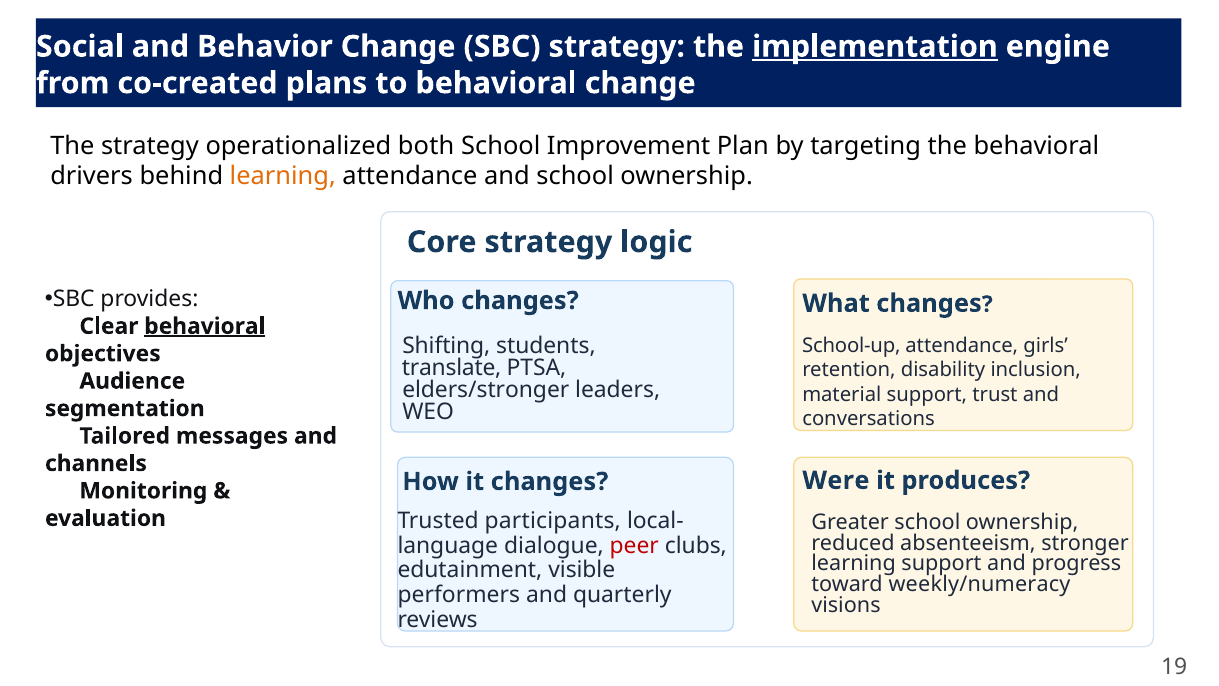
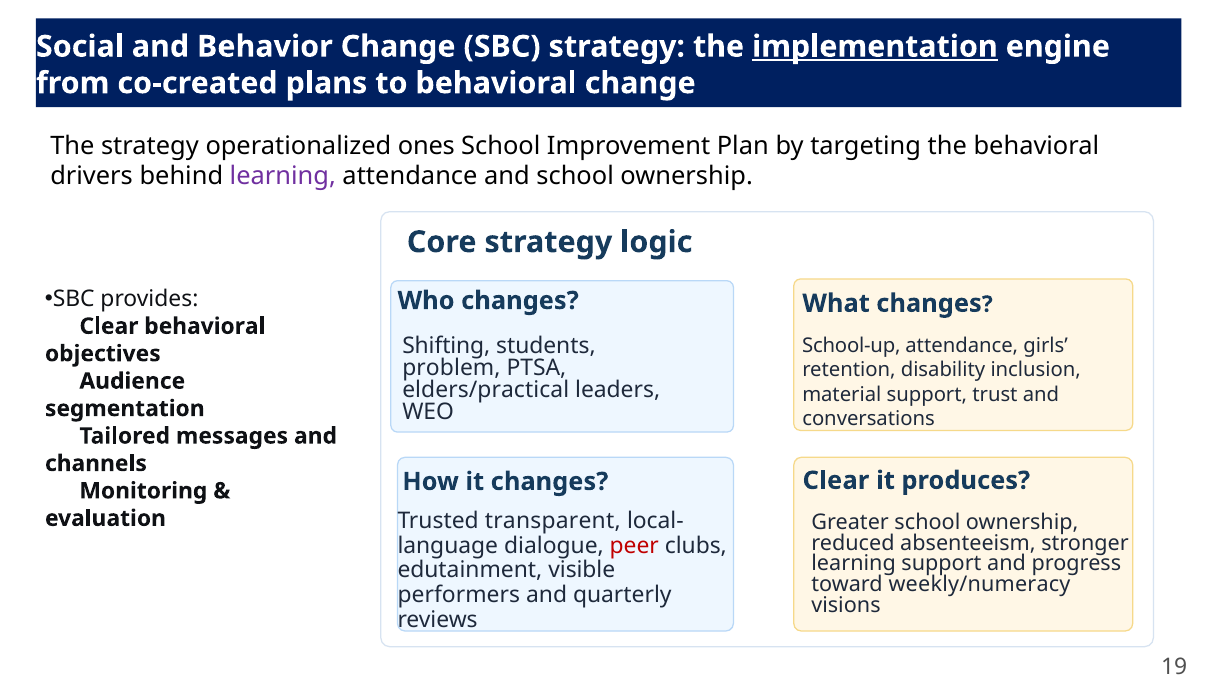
both: both -> ones
learning at (283, 176) colour: orange -> purple
behavioral at (205, 326) underline: present -> none
translate: translate -> problem
elders/stronger: elders/stronger -> elders/practical
Were at (836, 480): Were -> Clear
participants: participants -> transparent
